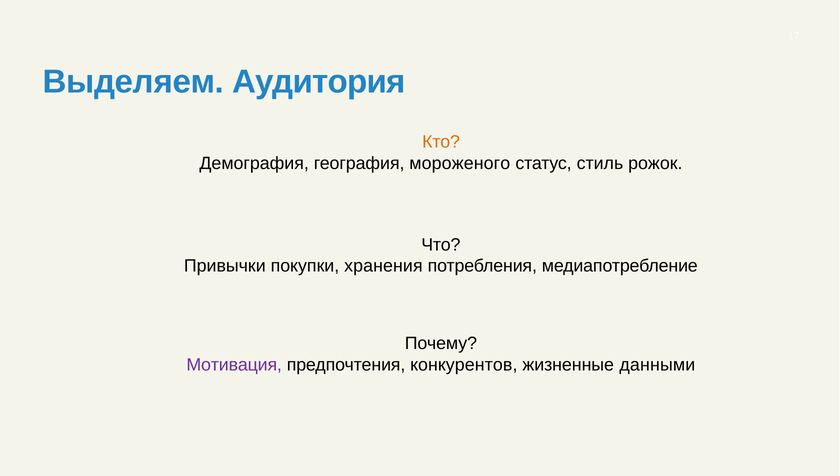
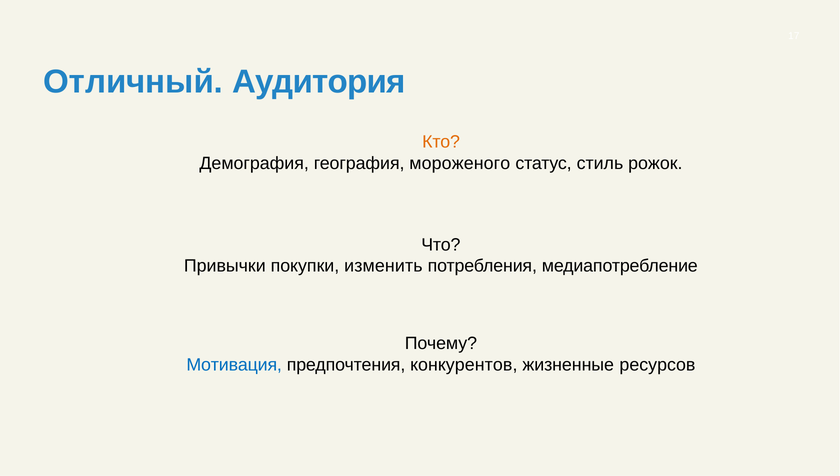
Выделяем: Выделяем -> Отличный
хранения: хранения -> изменить
Мотивация colour: purple -> blue
данными: данными -> ресурсов
